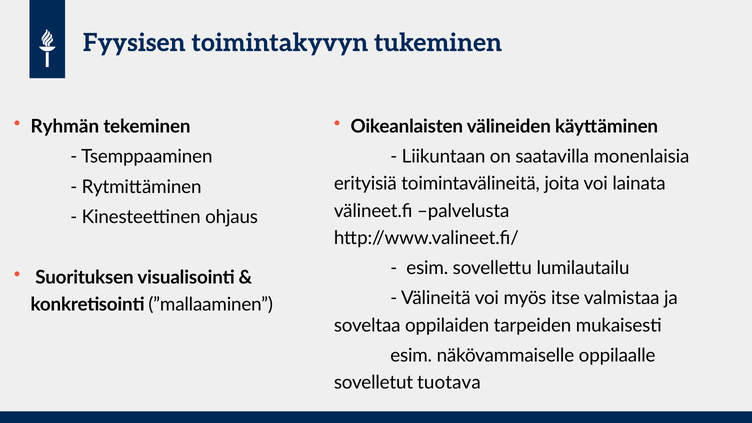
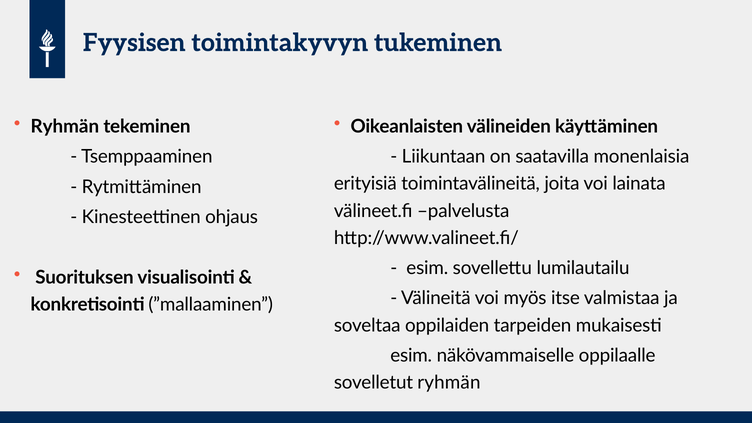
sovelletut tuotava: tuotava -> ryhmän
